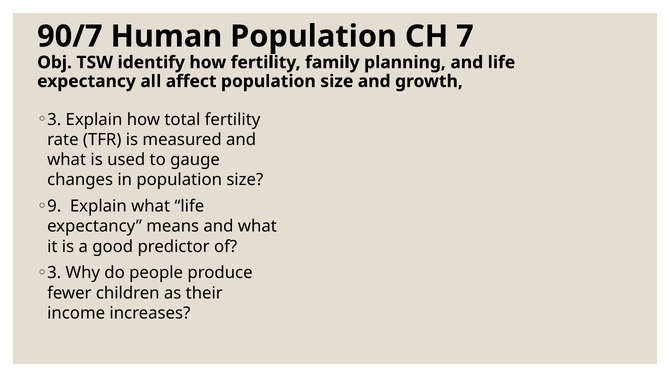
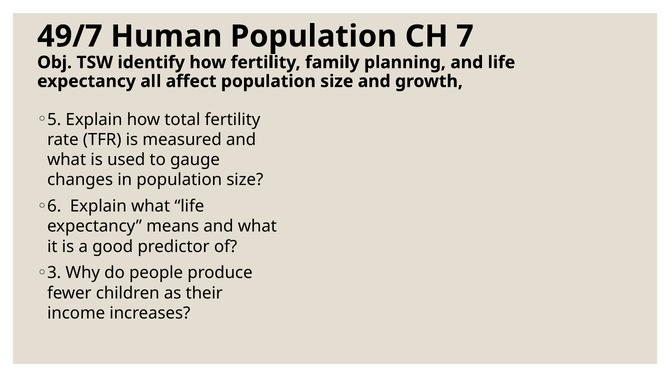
90/7: 90/7 -> 49/7
3 at (54, 120): 3 -> 5
9: 9 -> 6
